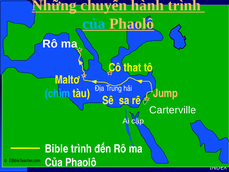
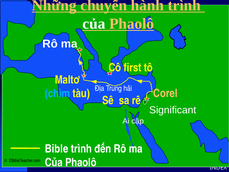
của at (94, 24) colour: light blue -> white
that: that -> first
Jump: Jump -> Corel
Carterville: Carterville -> Significant
